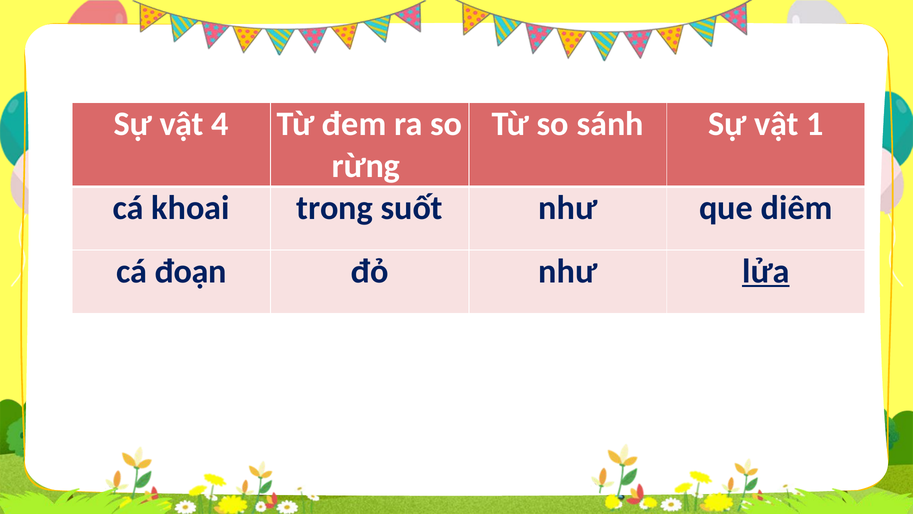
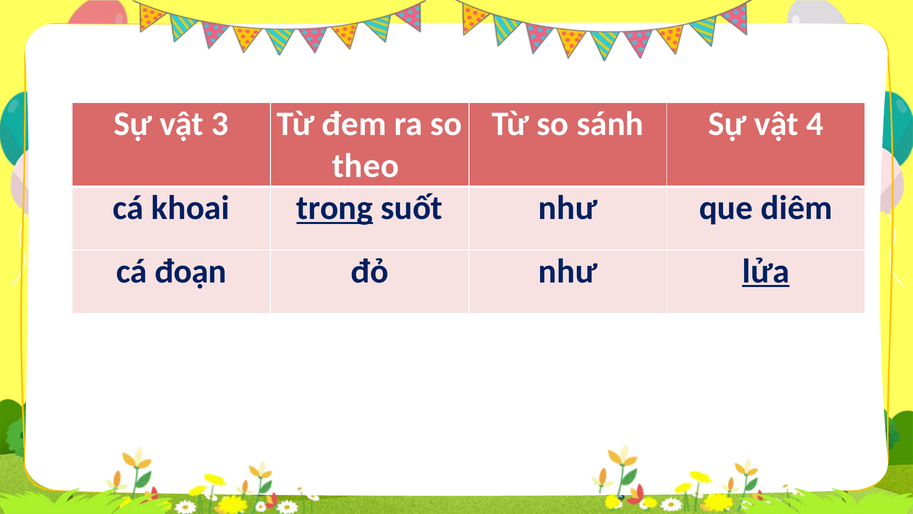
4: 4 -> 3
1: 1 -> 4
rừng: rừng -> theo
trong underline: none -> present
